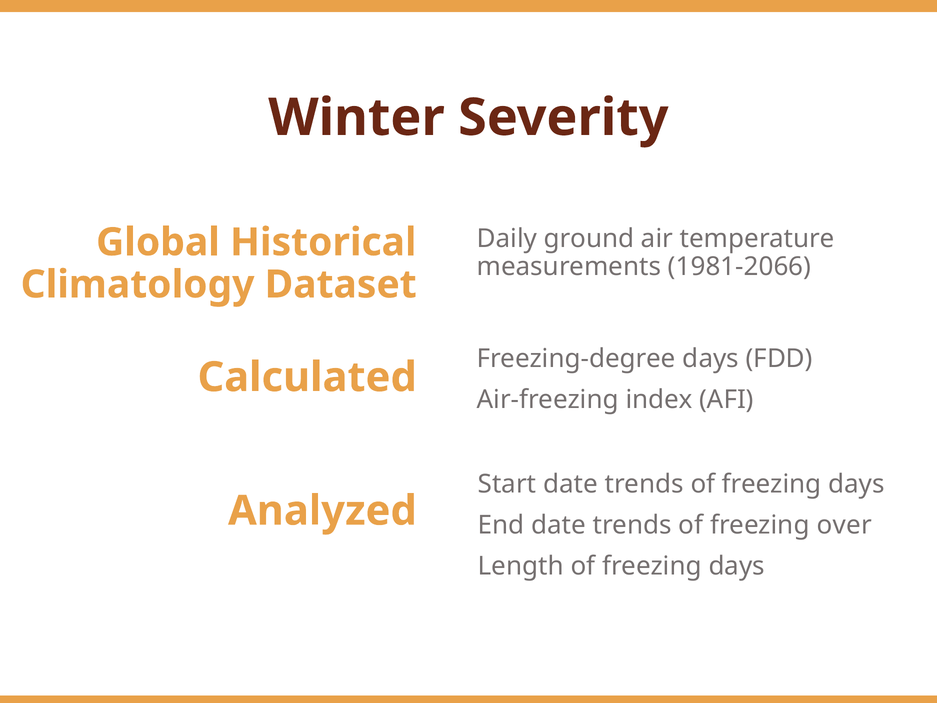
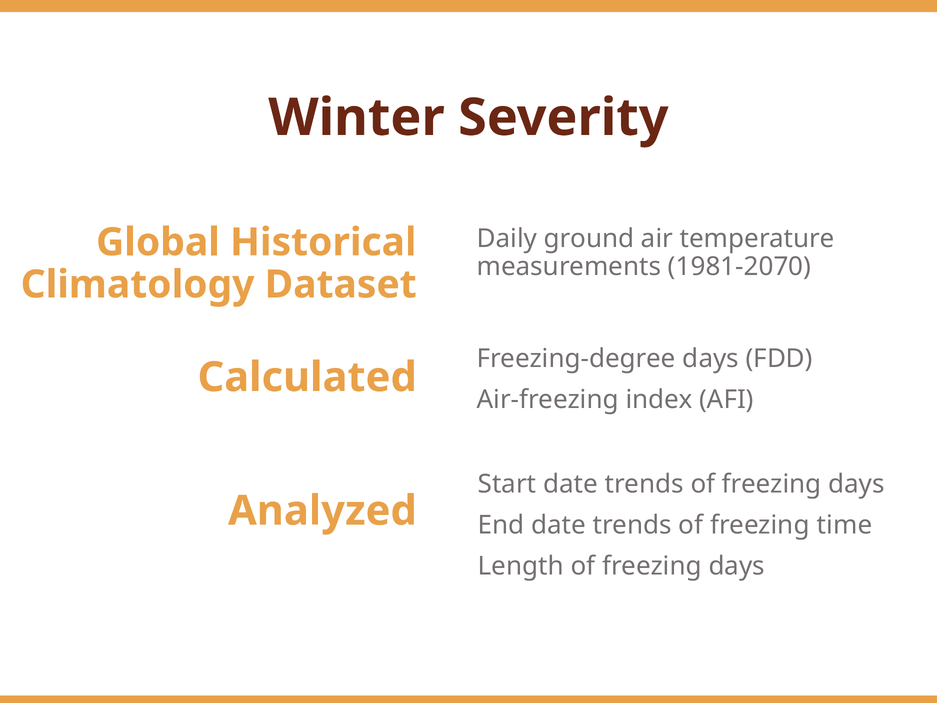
1981-2066: 1981-2066 -> 1981-2070
over: over -> time
